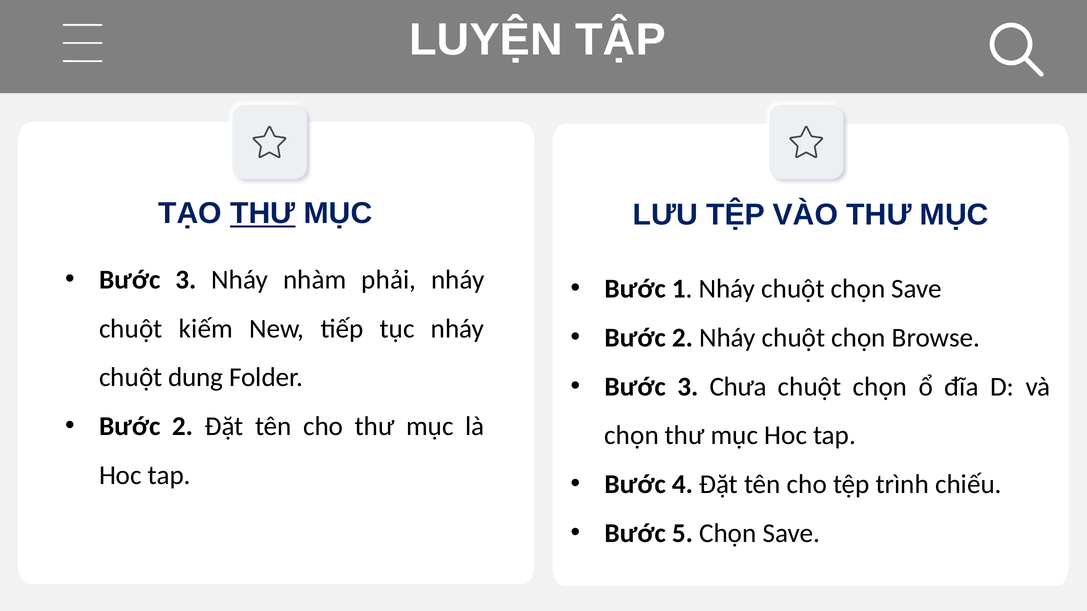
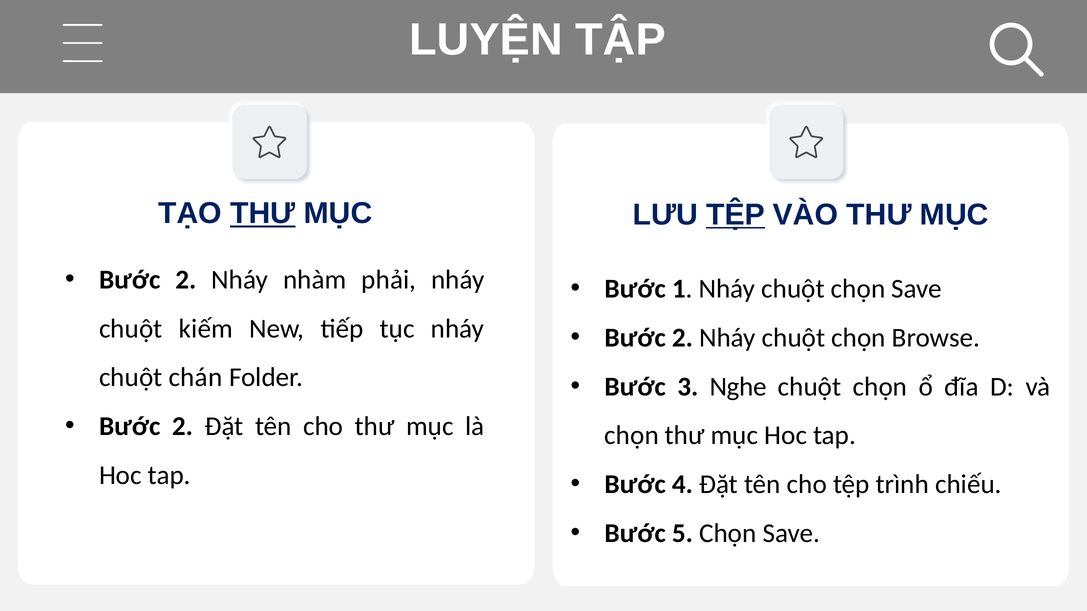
TỆP at (736, 215) underline: none -> present
3 at (186, 280): 3 -> 2
dung: dung -> chán
Chưa: Chưa -> Nghe
